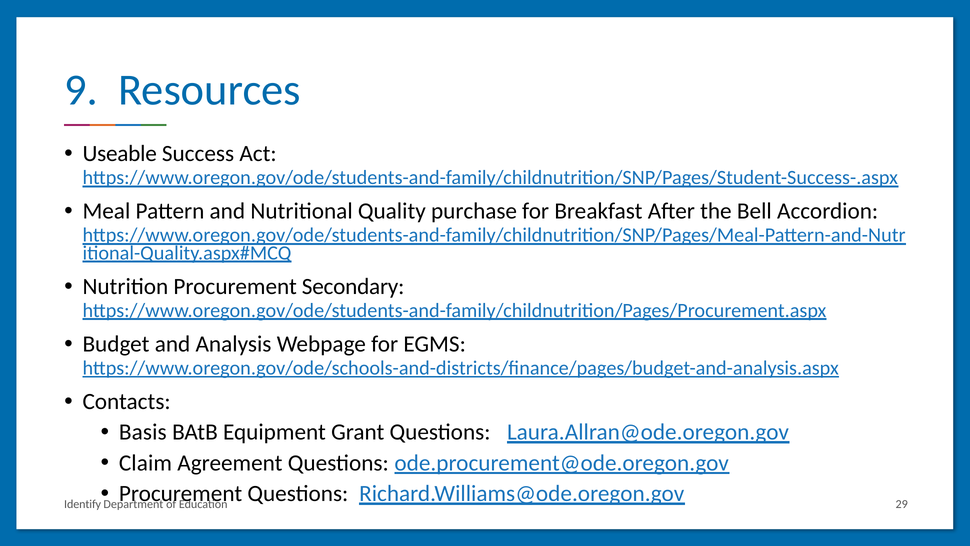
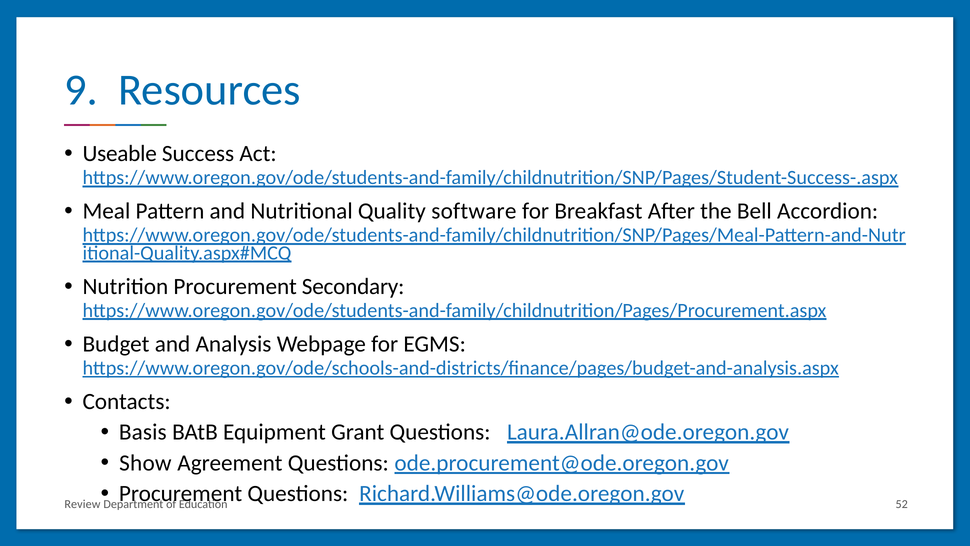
purchase: purchase -> software
Claim: Claim -> Show
Identify: Identify -> Review
29: 29 -> 52
